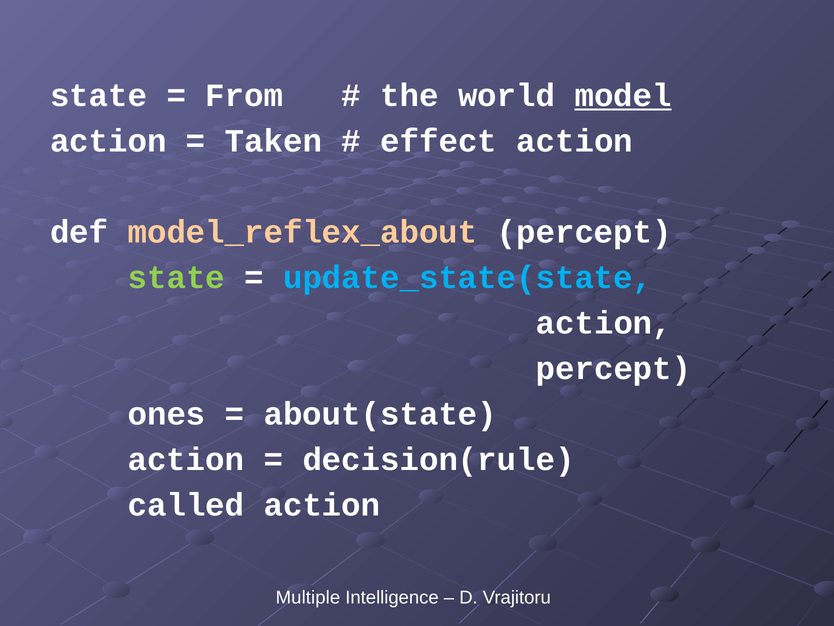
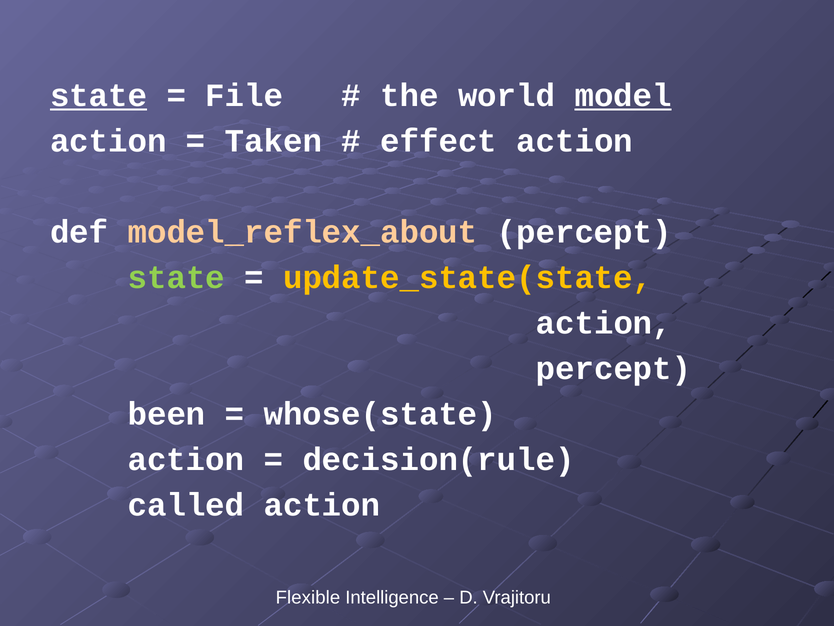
state at (99, 95) underline: none -> present
From: From -> File
update_state(state colour: light blue -> yellow
ones: ones -> been
about(state: about(state -> whose(state
Multiple: Multiple -> Flexible
